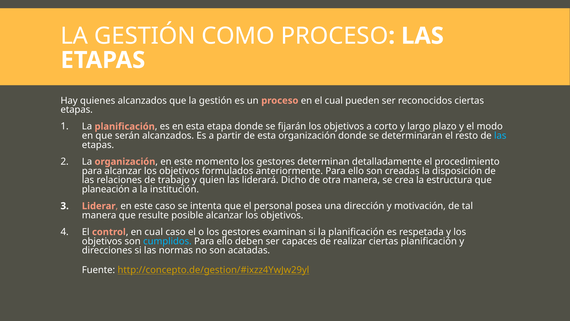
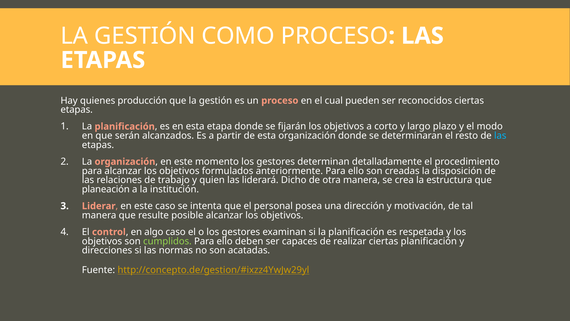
quienes alcanzados: alcanzados -> producción
en cual: cual -> algo
cumplidos colour: light blue -> light green
